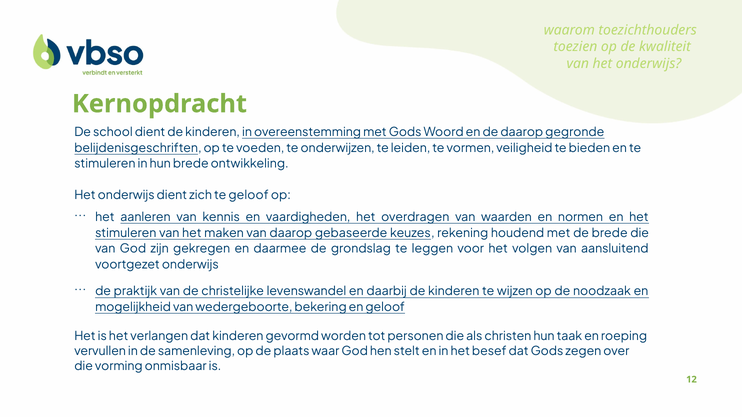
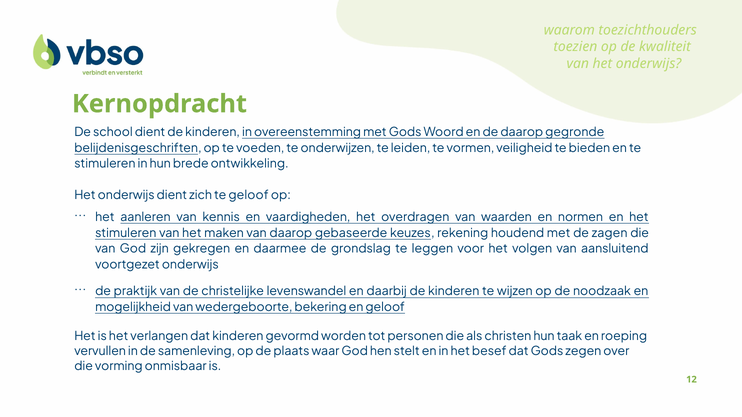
de brede: brede -> zagen
